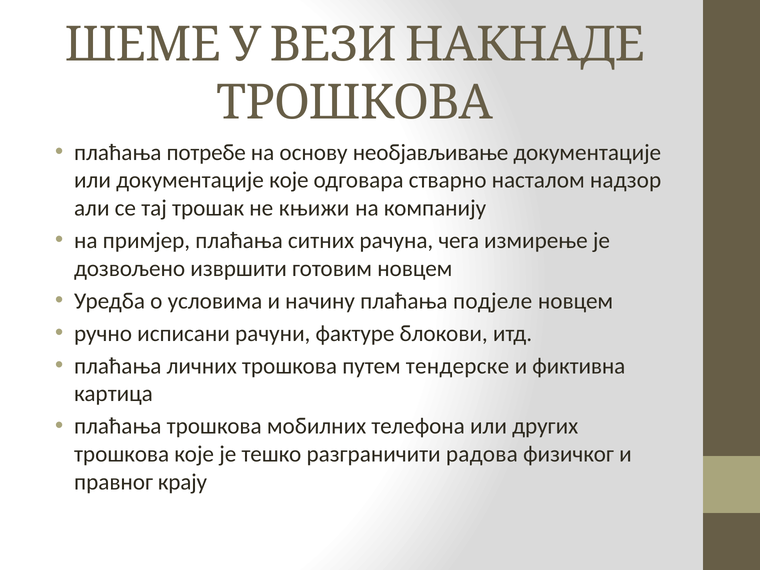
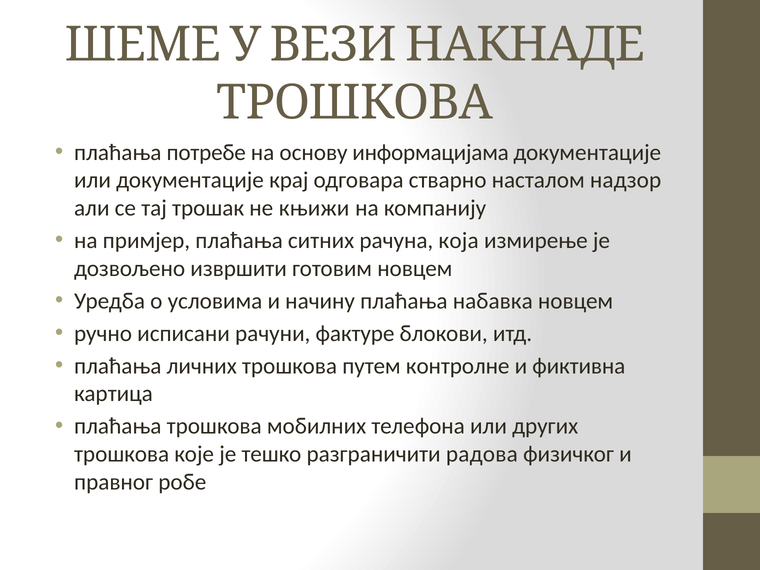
необјављивање: необјављивање -> информацијама
документације које: које -> крај
чега: чега -> која
подјеле: подјеле -> набавка
тендерске: тендерске -> контролне
крају: крају -> робе
